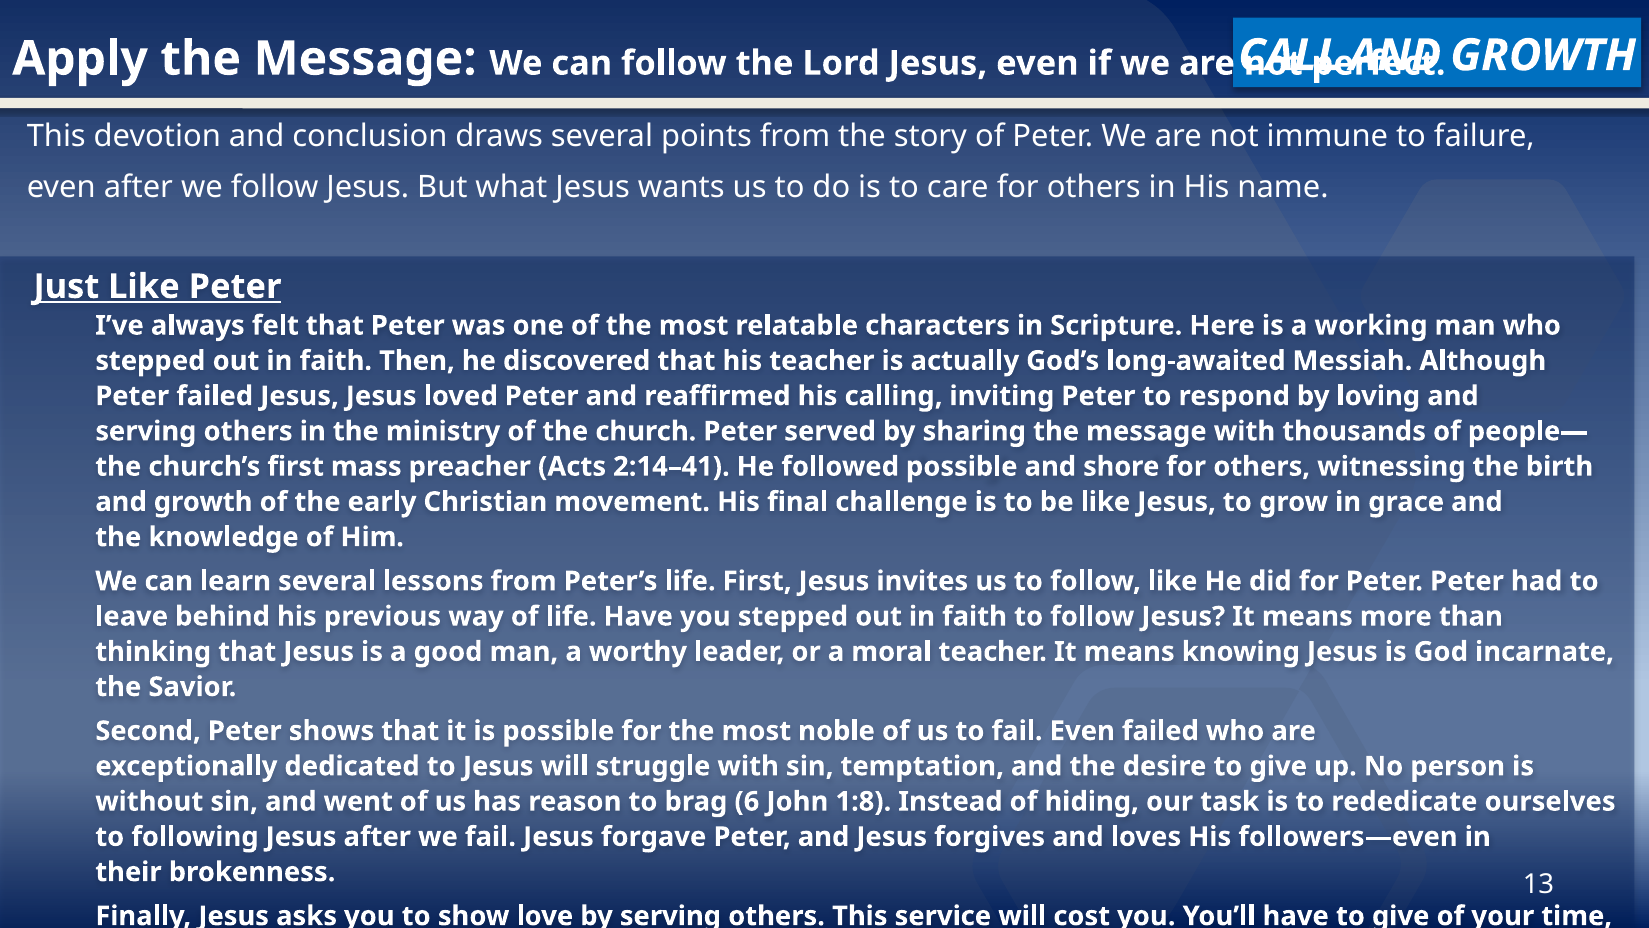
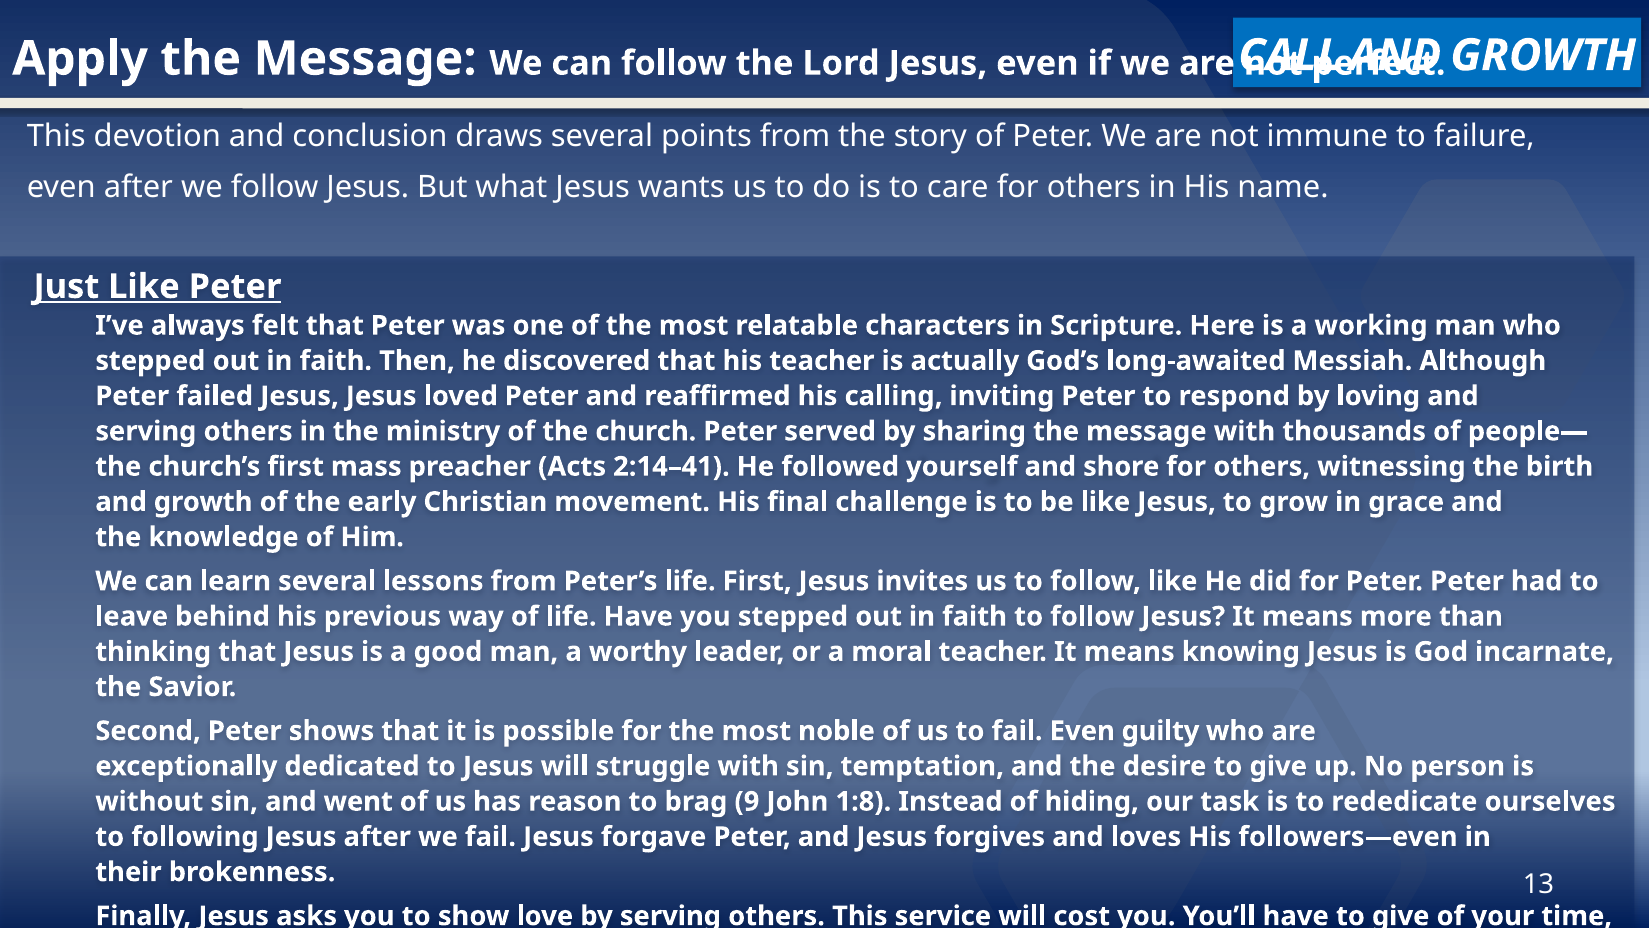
followed possible: possible -> yourself
Even failed: failed -> guilty
6: 6 -> 9
